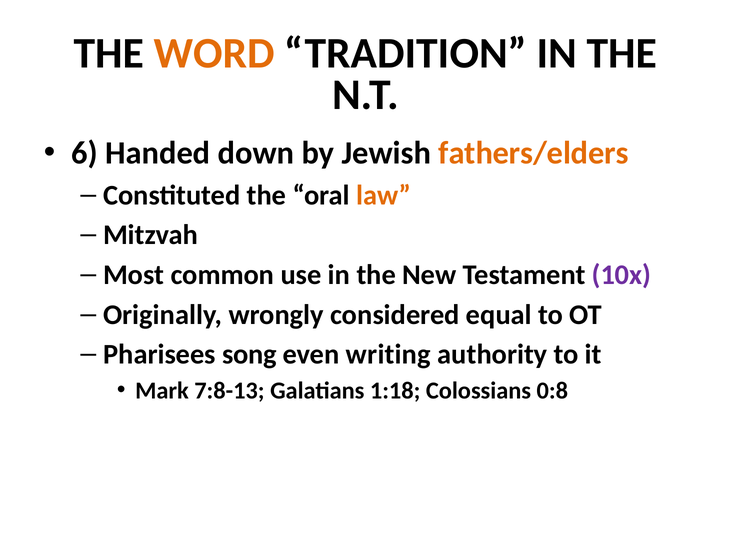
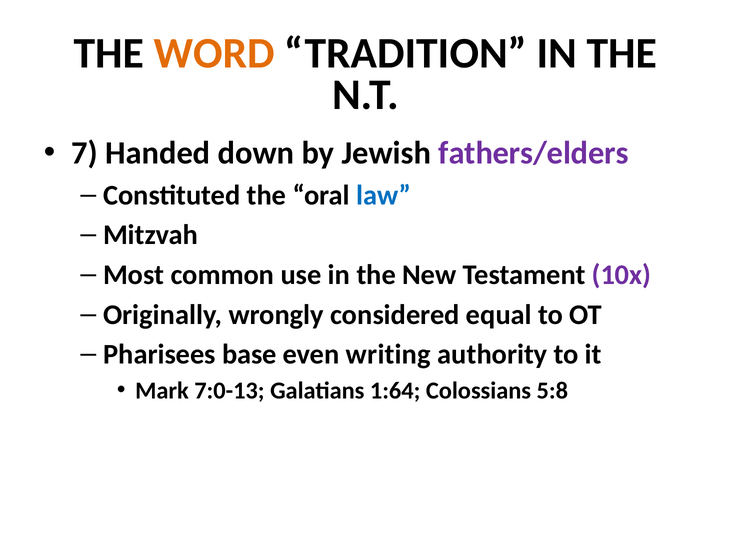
6: 6 -> 7
fathers/elders colour: orange -> purple
law colour: orange -> blue
song: song -> base
7:8-13: 7:8-13 -> 7:0-13
1:18: 1:18 -> 1:64
0:8: 0:8 -> 5:8
